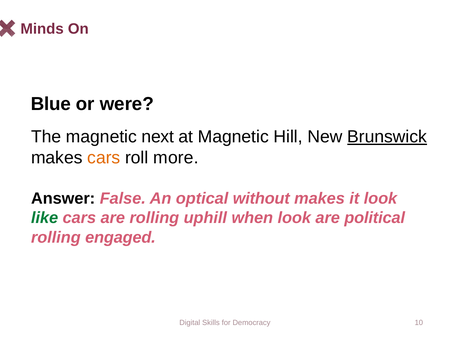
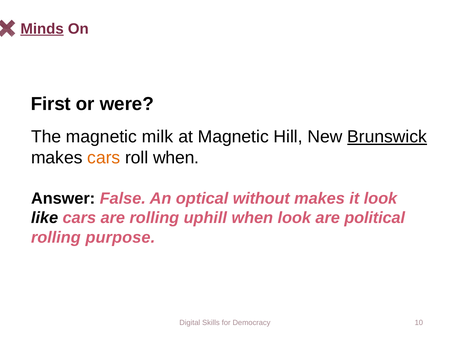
Minds underline: none -> present
Blue: Blue -> First
next: next -> milk
roll more: more -> when
like colour: green -> black
engaged: engaged -> purpose
